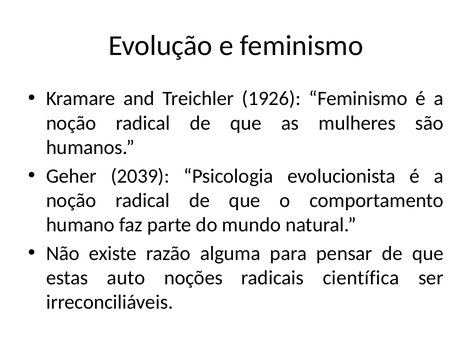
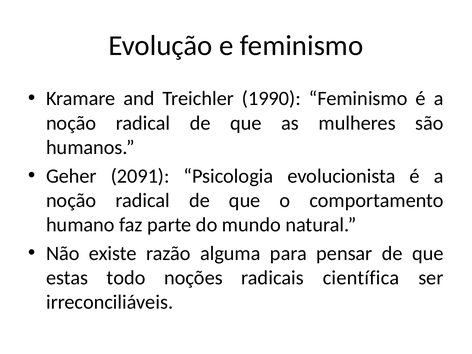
1926: 1926 -> 1990
2039: 2039 -> 2091
auto: auto -> todo
